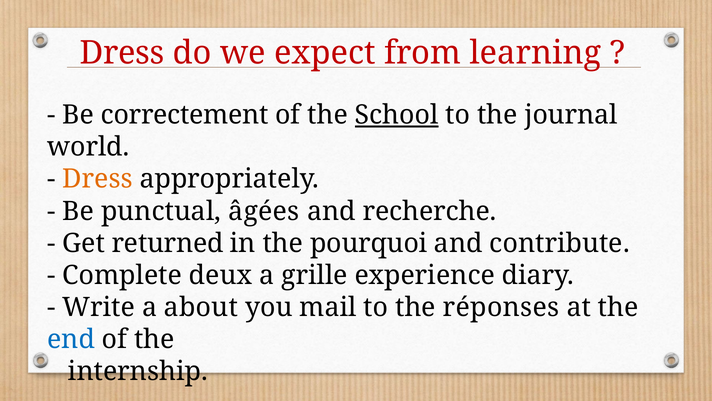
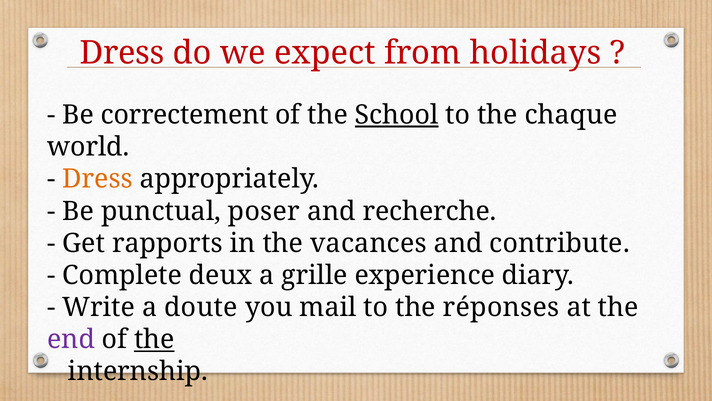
learning: learning -> holidays
journal: journal -> chaque
âgées: âgées -> poser
returned: returned -> rapports
pourquoi: pourquoi -> vacances
about: about -> doute
end colour: blue -> purple
the at (154, 339) underline: none -> present
